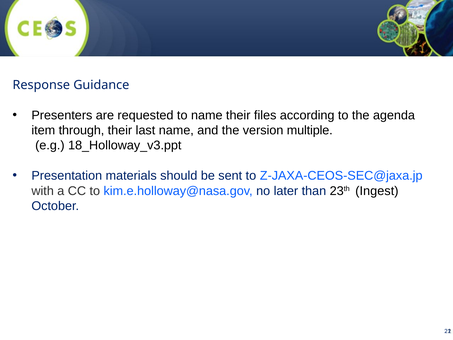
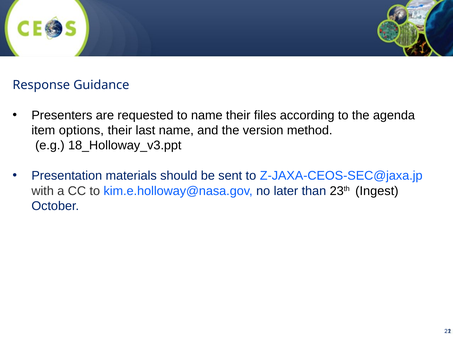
through: through -> options
multiple: multiple -> method
